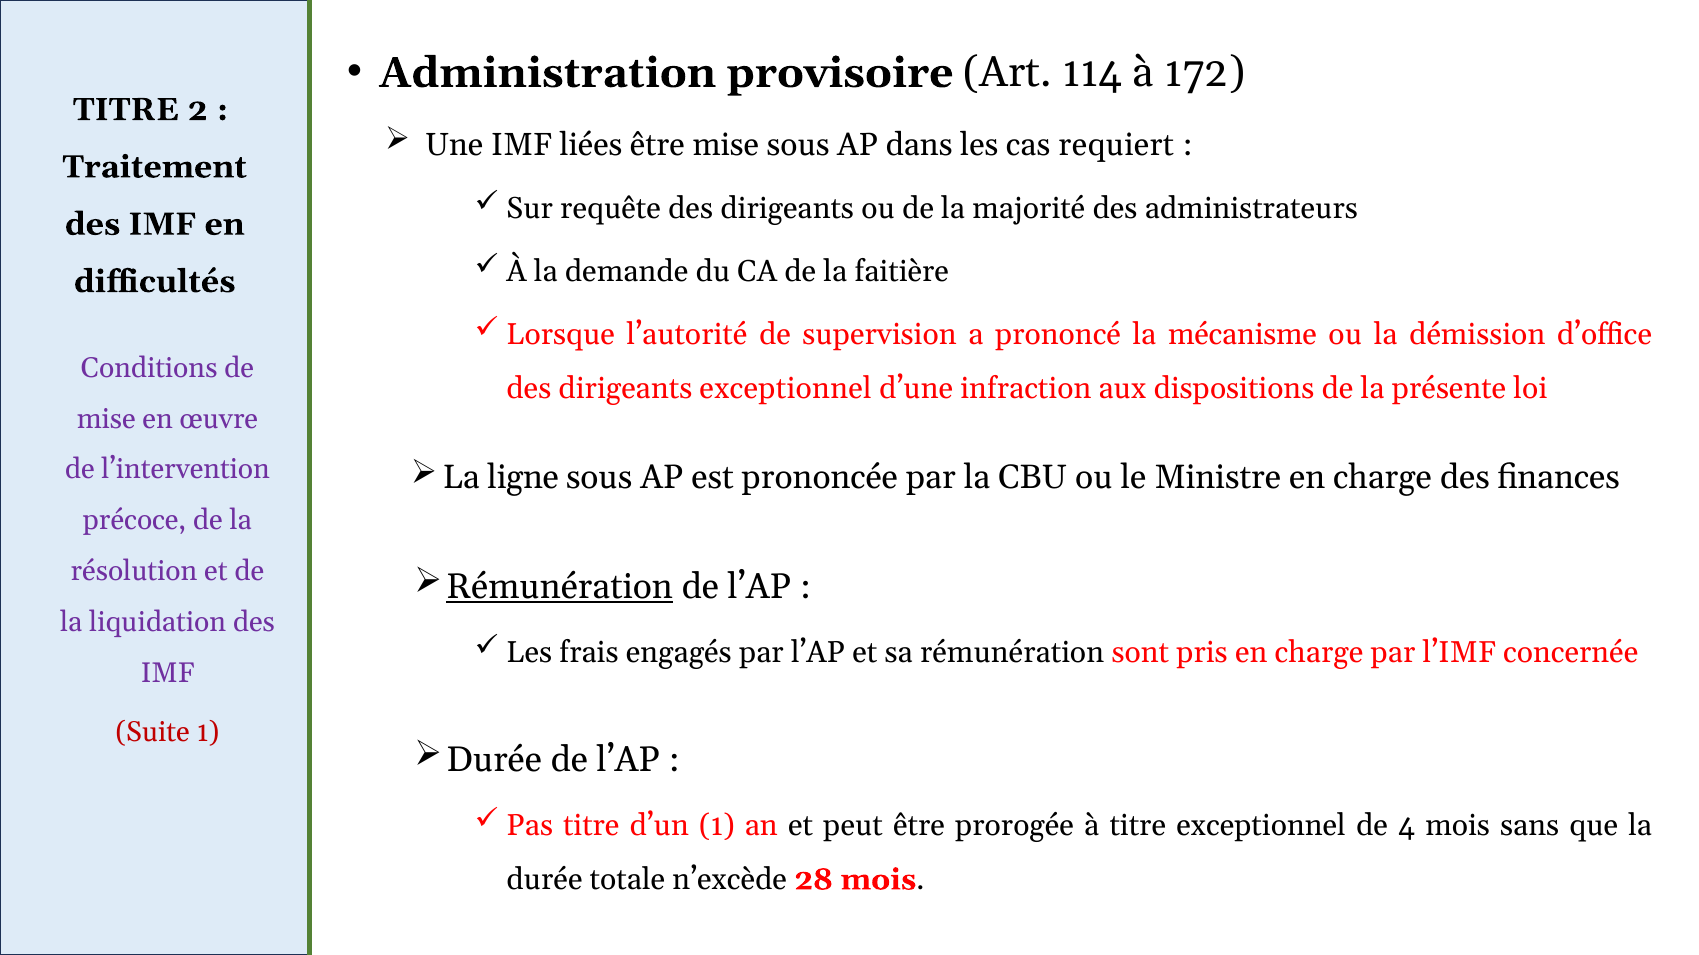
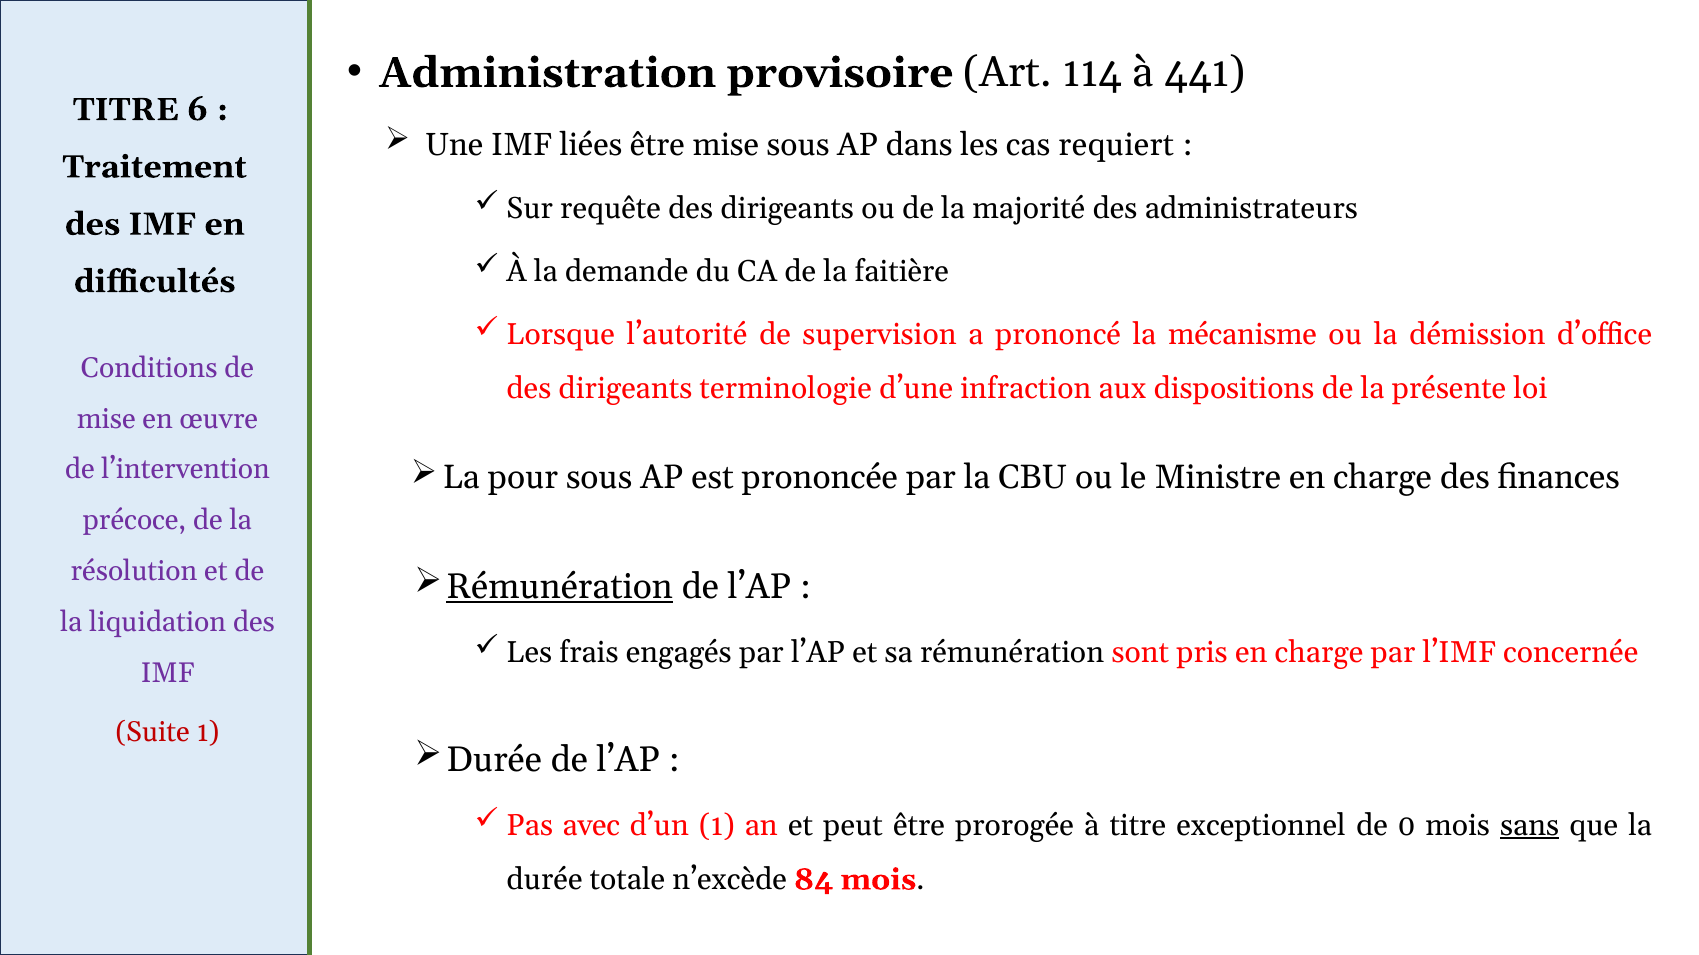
172: 172 -> 441
2: 2 -> 6
dirigeants exceptionnel: exceptionnel -> terminologie
ligne: ligne -> pour
Pas titre: titre -> avec
4: 4 -> 0
sans underline: none -> present
28: 28 -> 84
